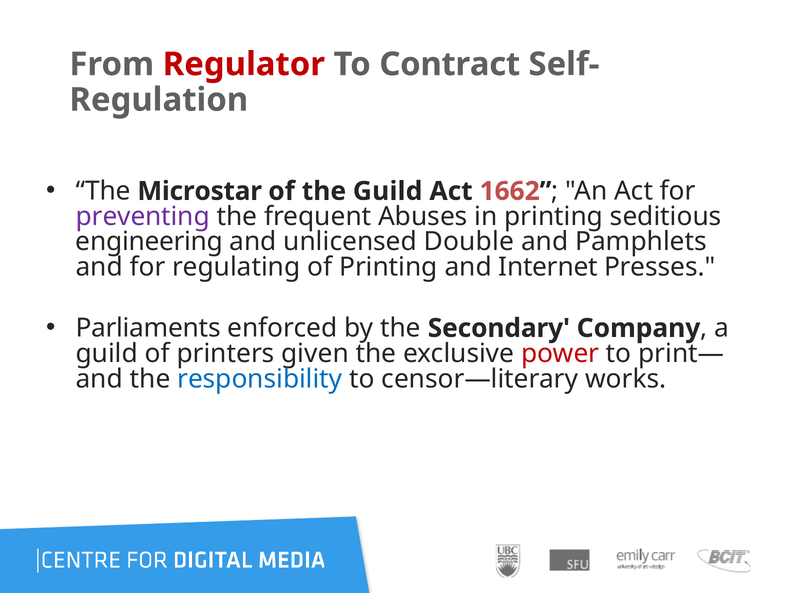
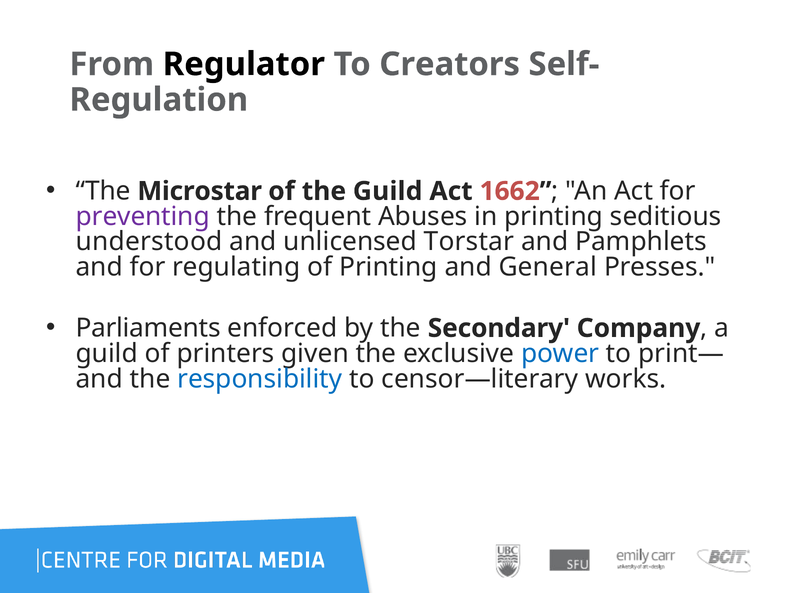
Regulator colour: red -> black
Contract: Contract -> Creators
engineering: engineering -> understood
Double: Double -> Torstar
Internet: Internet -> General
power colour: red -> blue
